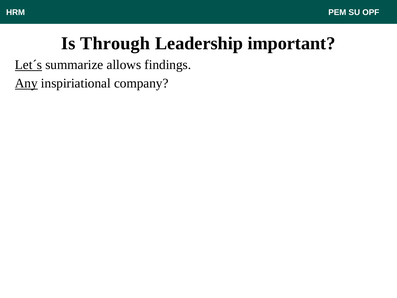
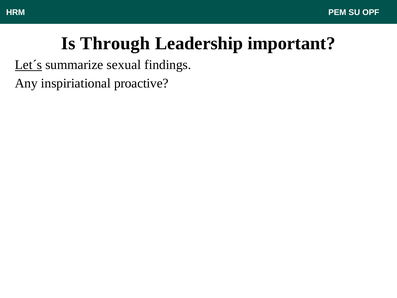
allows: allows -> sexual
Any underline: present -> none
company: company -> proactive
